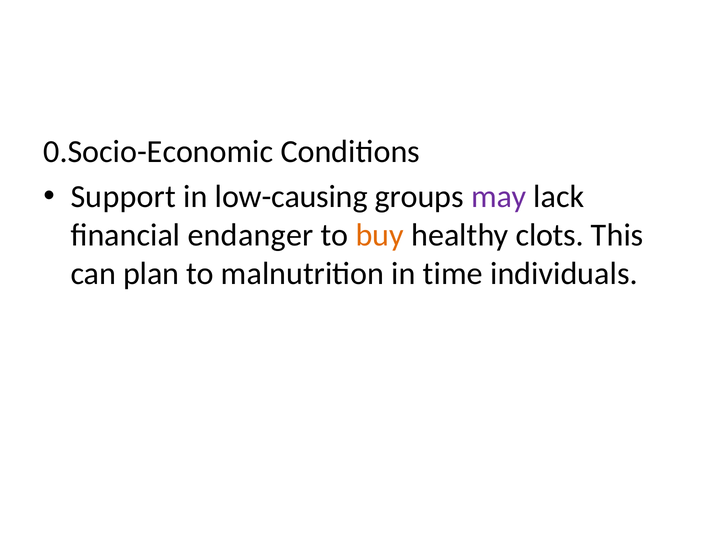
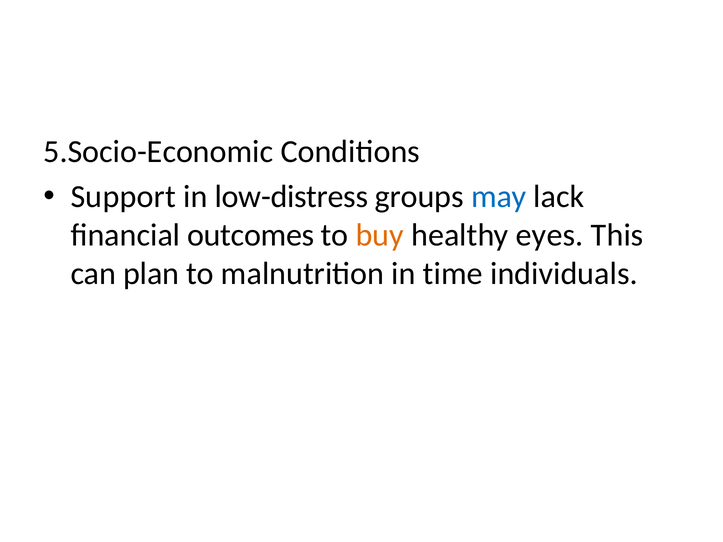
0.Socio-Economic: 0.Socio-Economic -> 5.Socio-Economic
low-causing: low-causing -> low-distress
may colour: purple -> blue
endanger: endanger -> outcomes
clots: clots -> eyes
